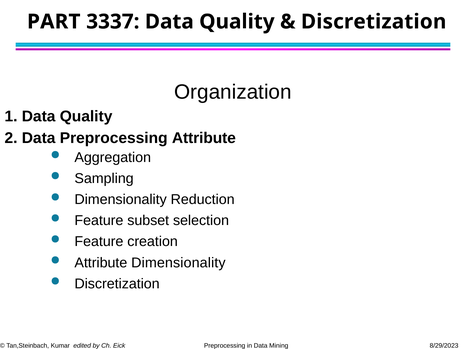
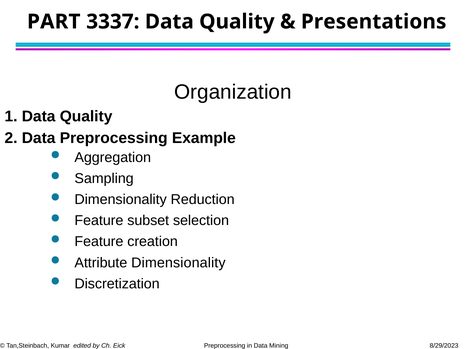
Discretization at (374, 22): Discretization -> Presentations
Preprocessing Attribute: Attribute -> Example
